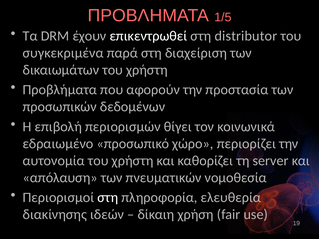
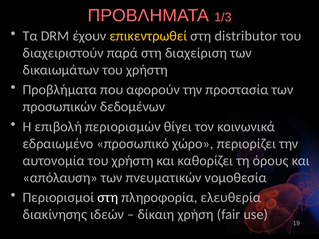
1/5: 1/5 -> 1/3
επικεντρωθεί colour: white -> yellow
συγκεκριμένα: συγκεκριμένα -> διαχειριστούν
server: server -> όρους
